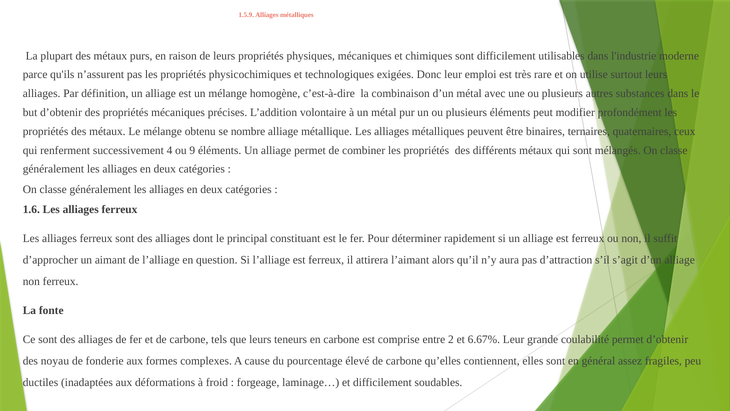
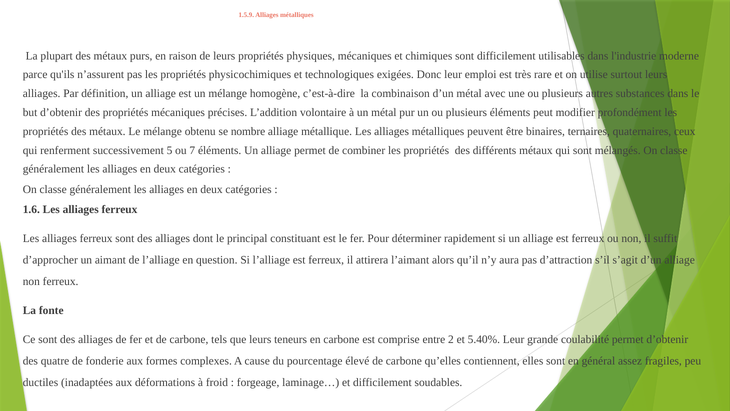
4: 4 -> 5
9: 9 -> 7
6.67%: 6.67% -> 5.40%
noyau: noyau -> quatre
